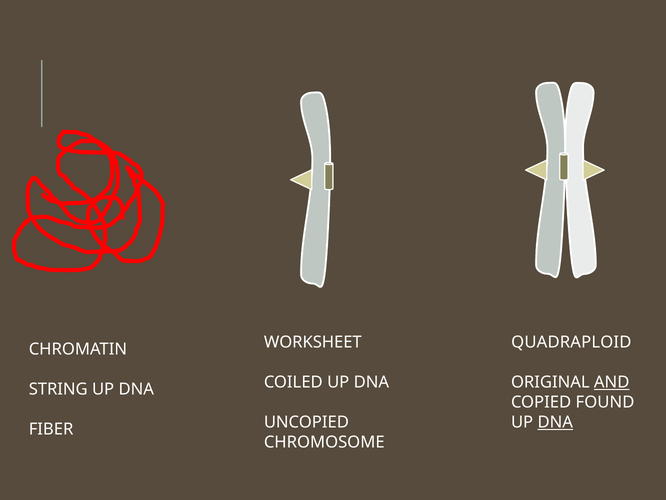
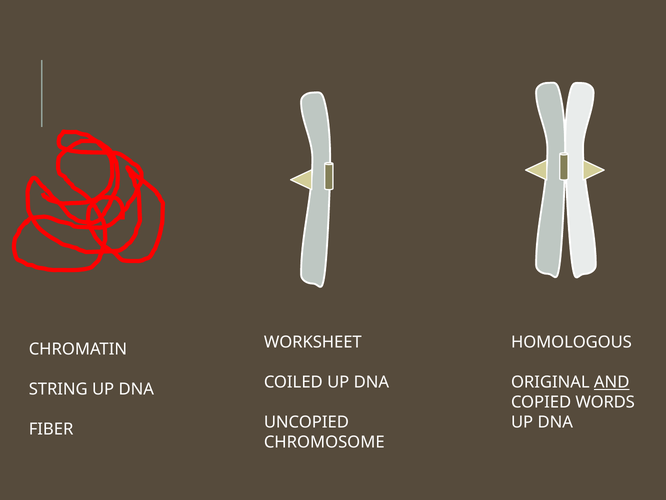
QUADRAPLOID: QUADRAPLOID -> HOMOLOGOUS
FOUND: FOUND -> WORDS
DNA at (555, 422) underline: present -> none
